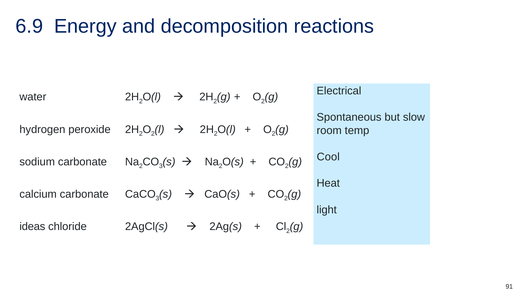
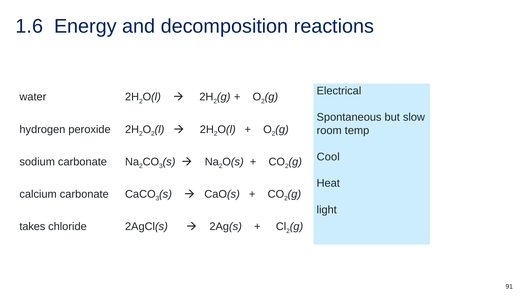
6.9: 6.9 -> 1.6
ideas: ideas -> takes
